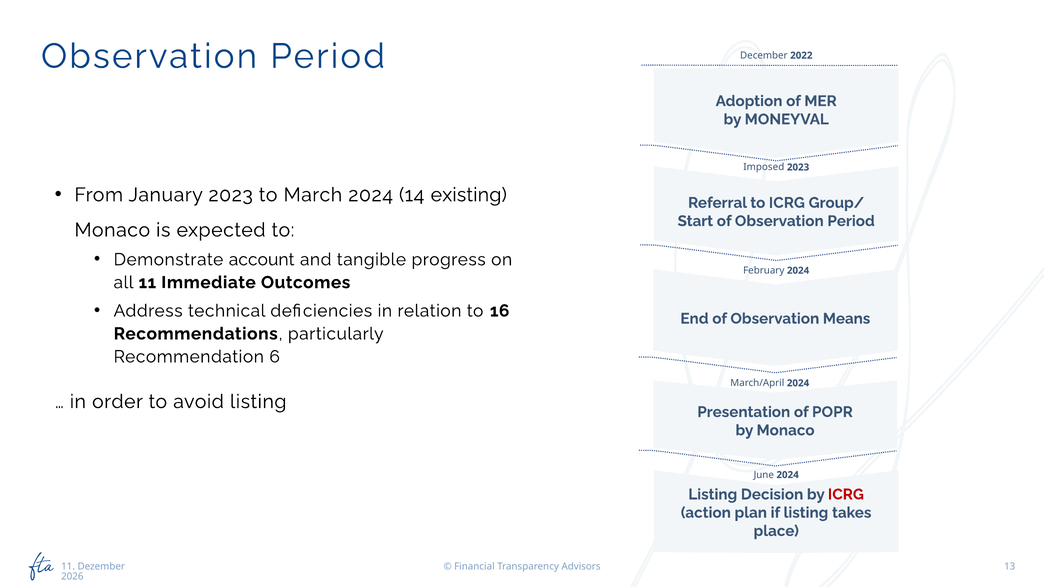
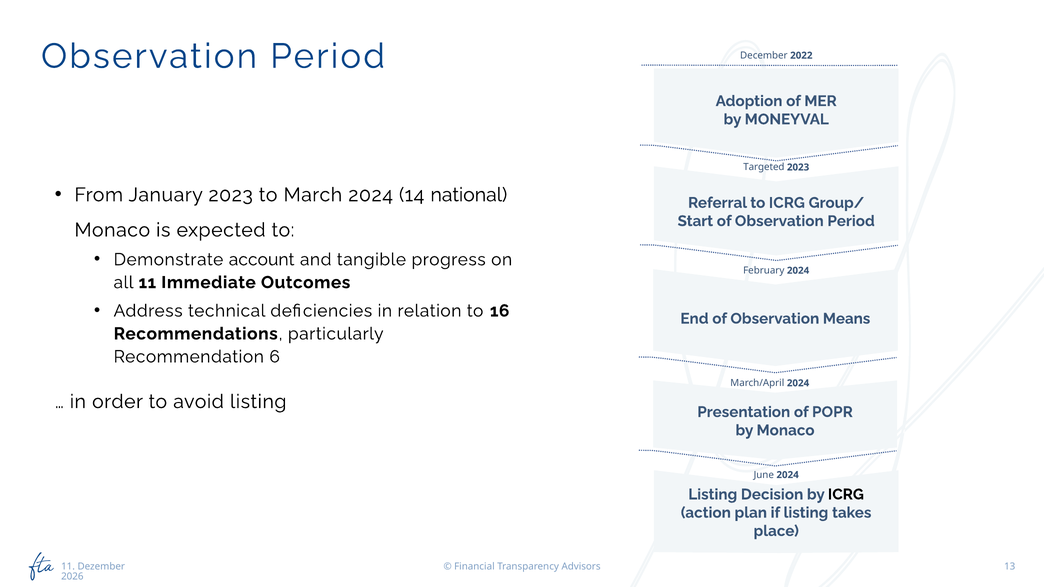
Imposed: Imposed -> Targeted
existing: existing -> national
ICRG at (846, 495) colour: red -> black
